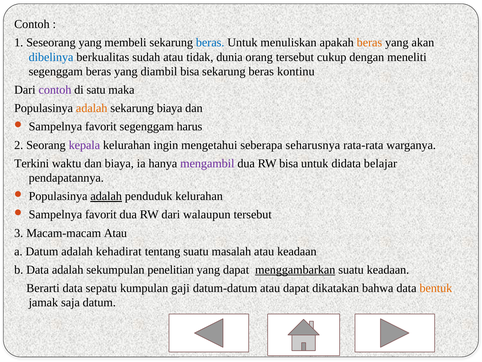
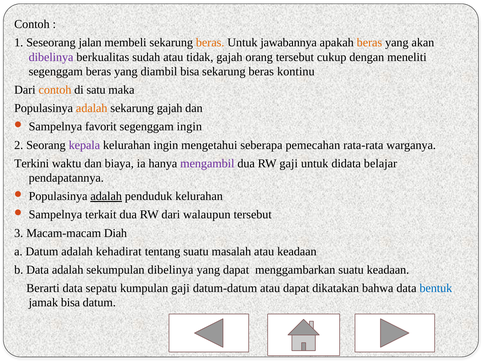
Seseorang yang: yang -> jalan
beras at (210, 43) colour: blue -> orange
menuliskan: menuliskan -> jawabannya
dibelinya at (51, 57) colour: blue -> purple
tidak dunia: dunia -> gajah
contoh at (55, 90) colour: purple -> orange
sekarung biaya: biaya -> gajah
segenggam harus: harus -> ingin
seharusnya: seharusnya -> pemecahan
RW bisa: bisa -> gaji
favorit at (101, 214): favorit -> terkait
Macam-macam Atau: Atau -> Diah
sekumpulan penelitian: penelitian -> dibelinya
menggambarkan underline: present -> none
bentuk colour: orange -> blue
jamak saja: saja -> bisa
